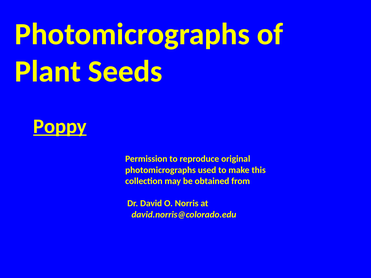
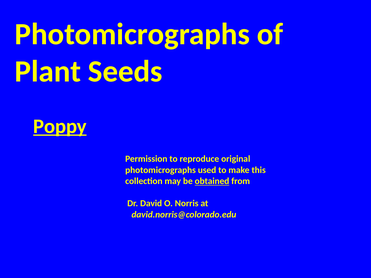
obtained underline: none -> present
